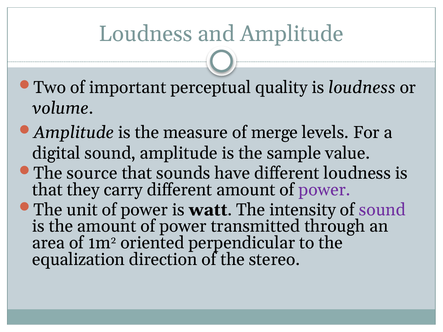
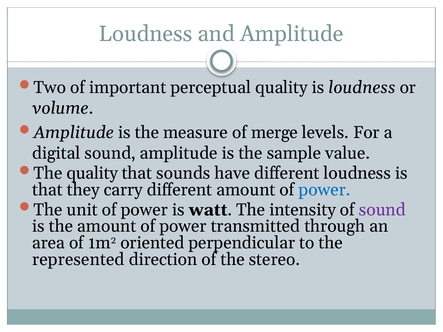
The source: source -> quality
power at (324, 190) colour: purple -> blue
equalization: equalization -> represented
